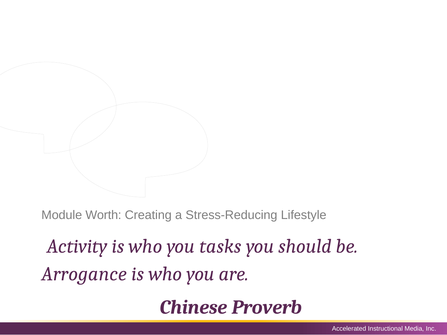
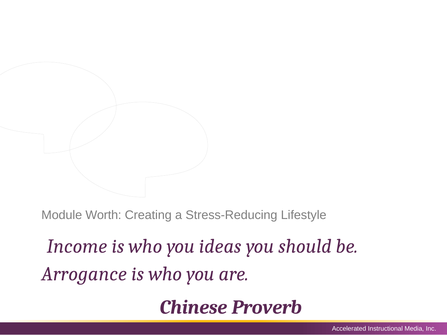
Activity: Activity -> Income
tasks: tasks -> ideas
